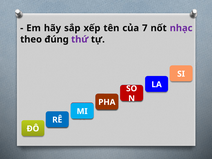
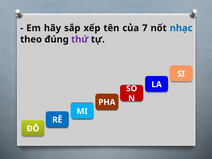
nhạc colour: purple -> blue
